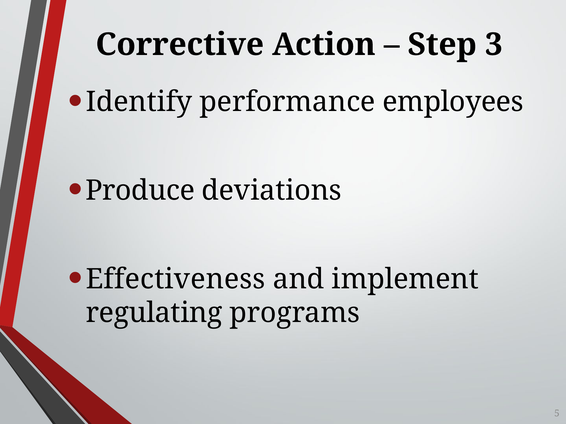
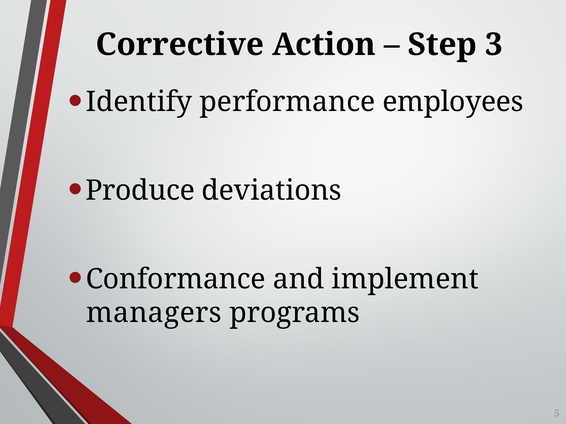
Effectiveness: Effectiveness -> Conformance
regulating: regulating -> managers
